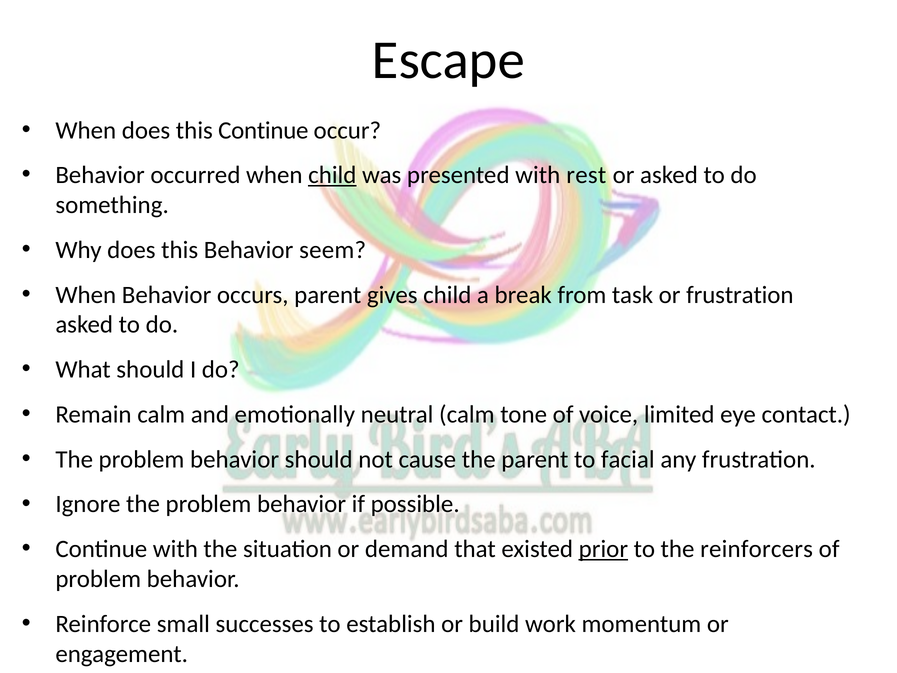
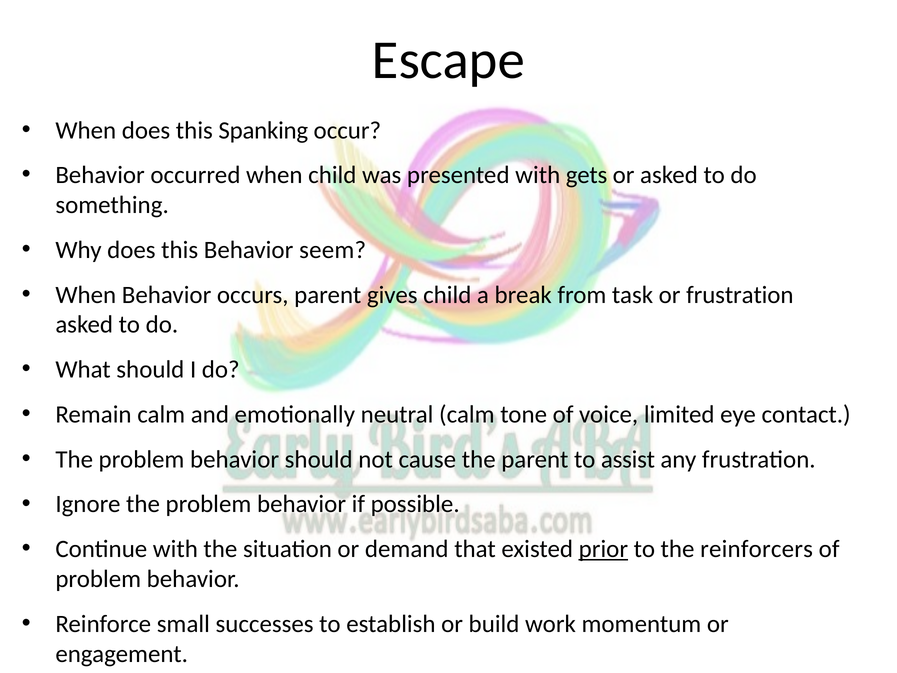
this Continue: Continue -> Spanking
child at (332, 175) underline: present -> none
rest: rest -> gets
facial: facial -> assist
